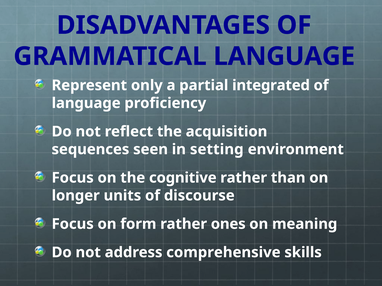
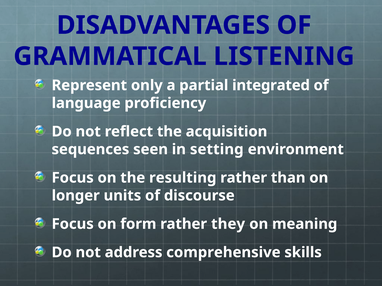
GRAMMATICAL LANGUAGE: LANGUAGE -> LISTENING
cognitive: cognitive -> resulting
ones: ones -> they
